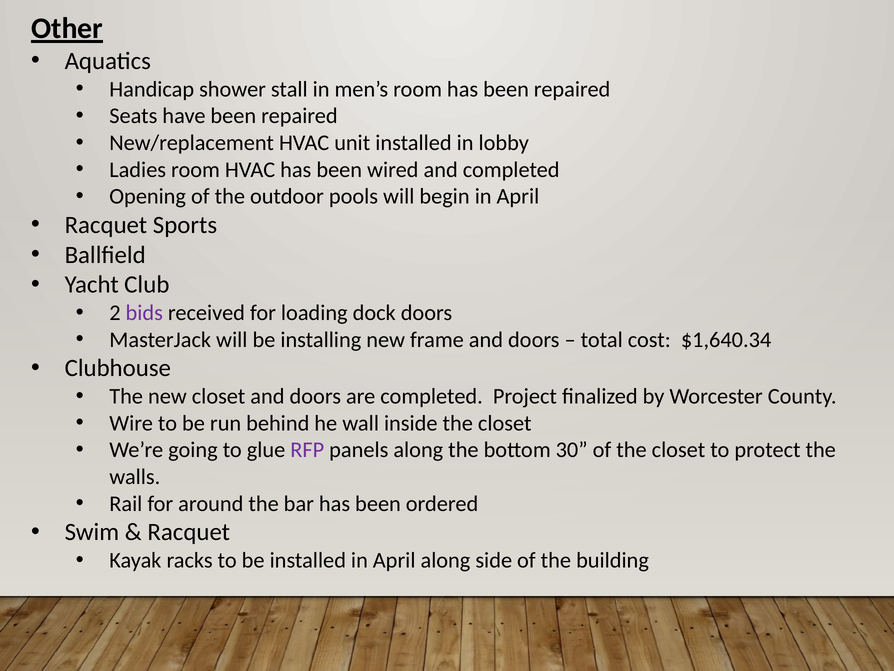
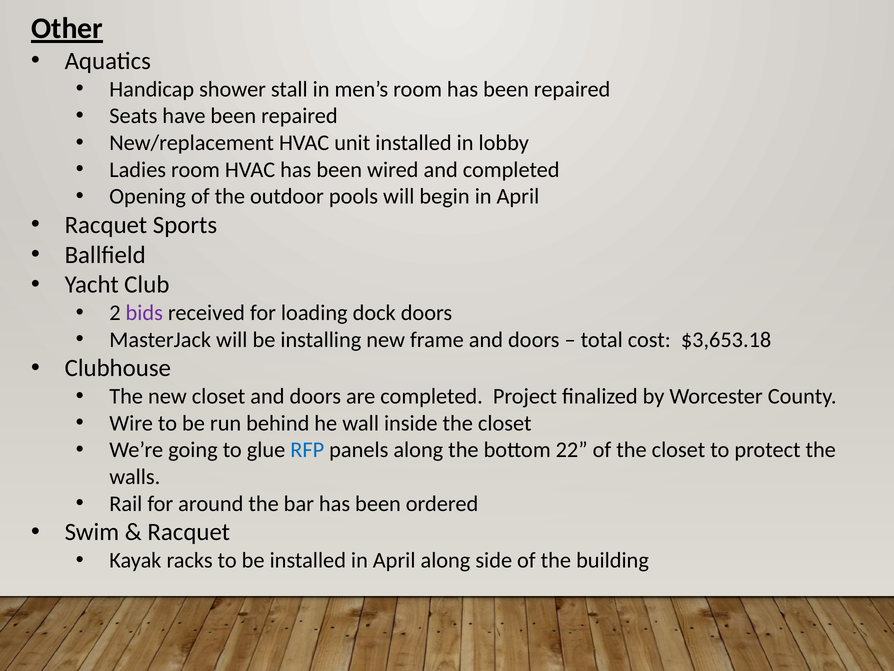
$1,640.34: $1,640.34 -> $3,653.18
RFP colour: purple -> blue
30: 30 -> 22
